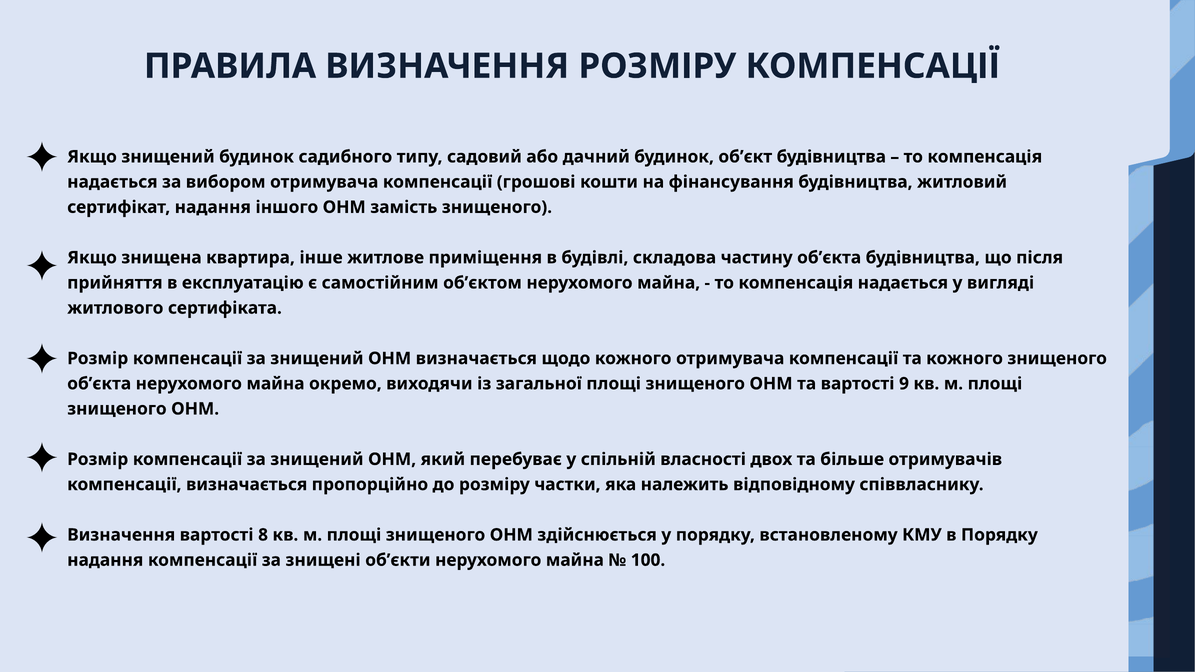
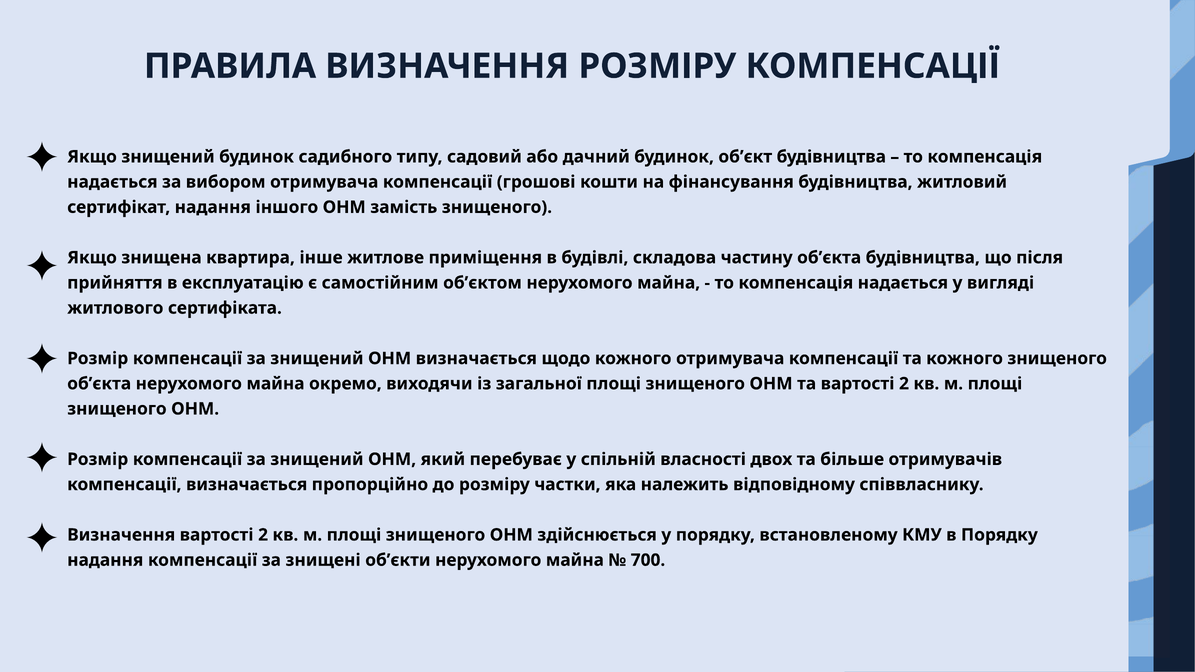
та вартості 9: 9 -> 2
Визначення вартості 8: 8 -> 2
100: 100 -> 700
